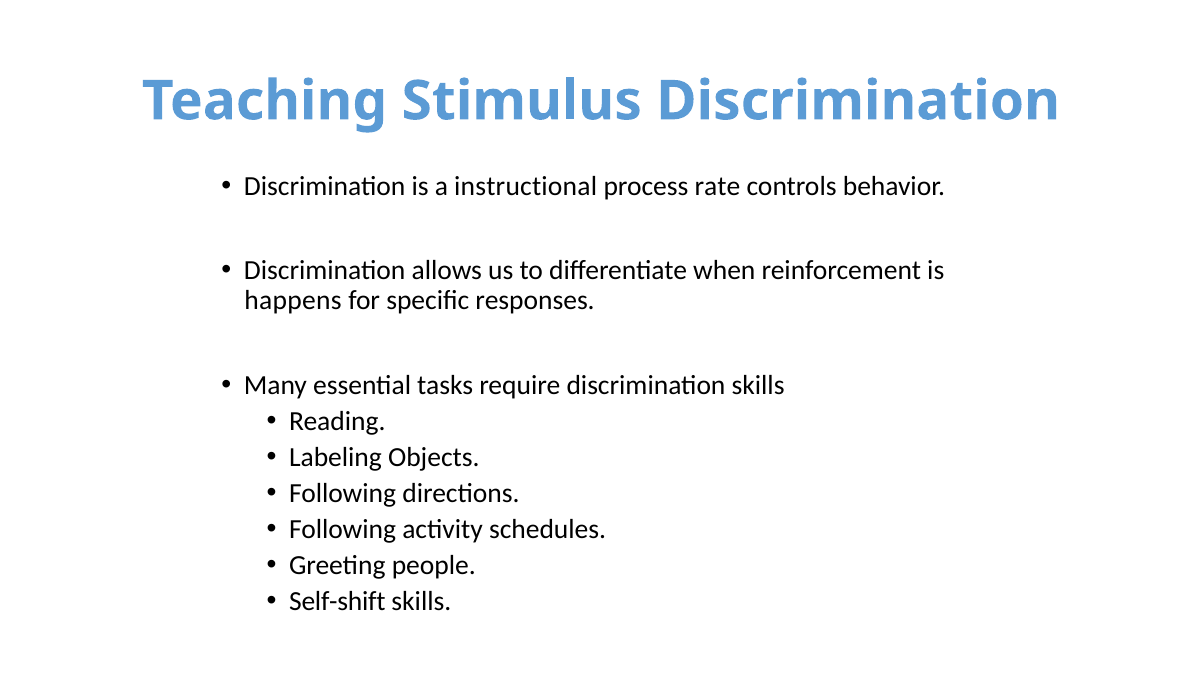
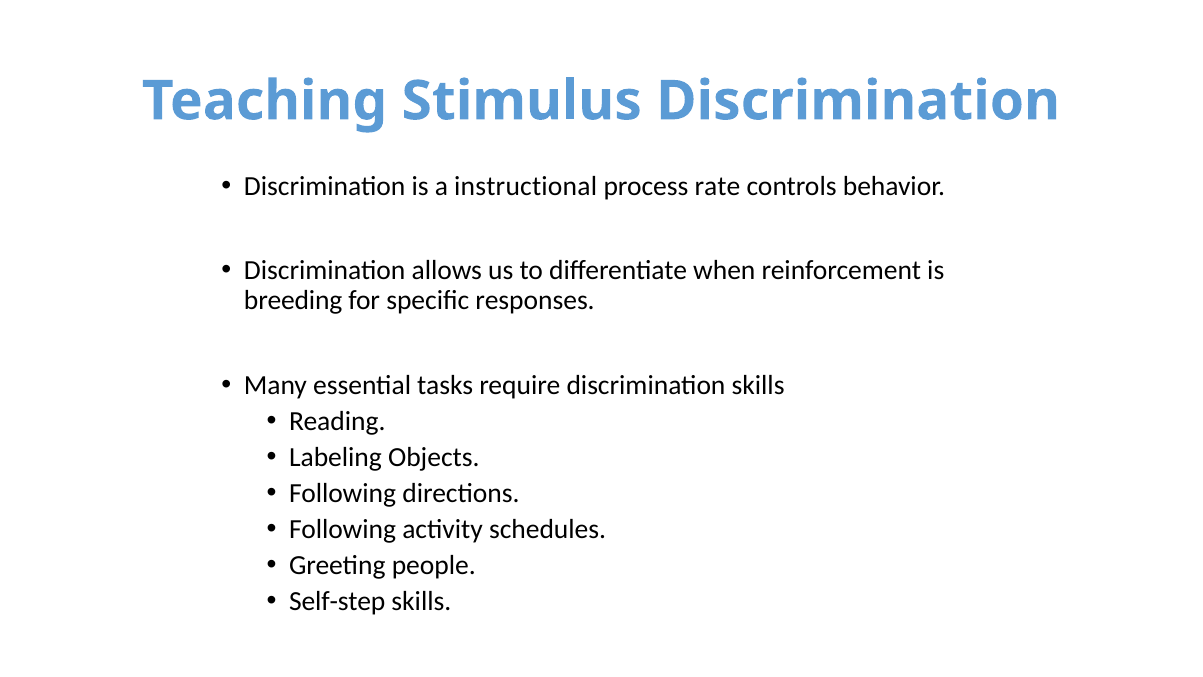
happens: happens -> breeding
Self-shift: Self-shift -> Self-step
